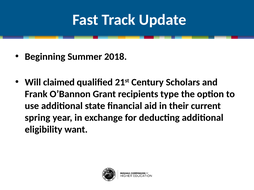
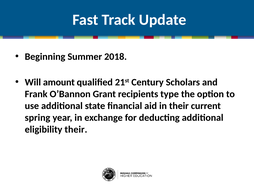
claimed: claimed -> amount
eligibility want: want -> their
